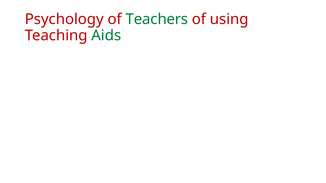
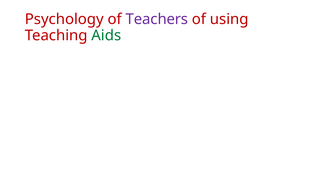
Teachers colour: green -> purple
